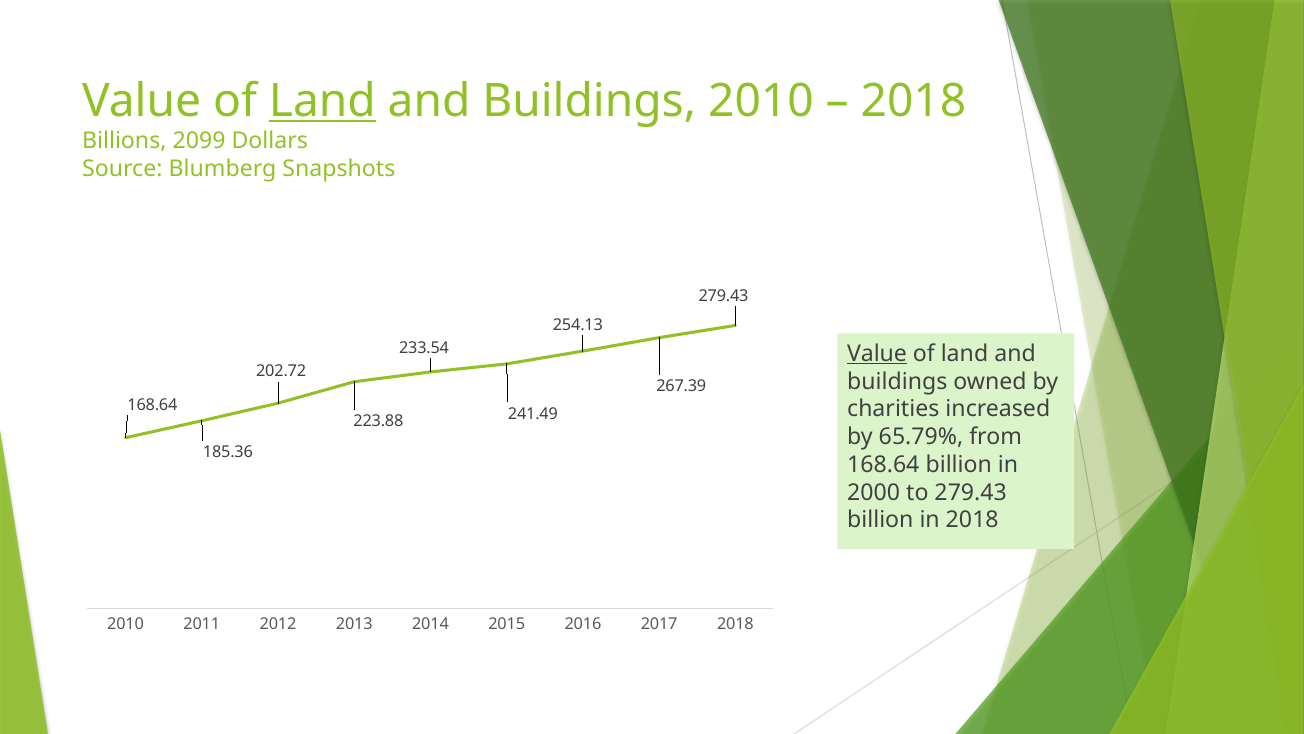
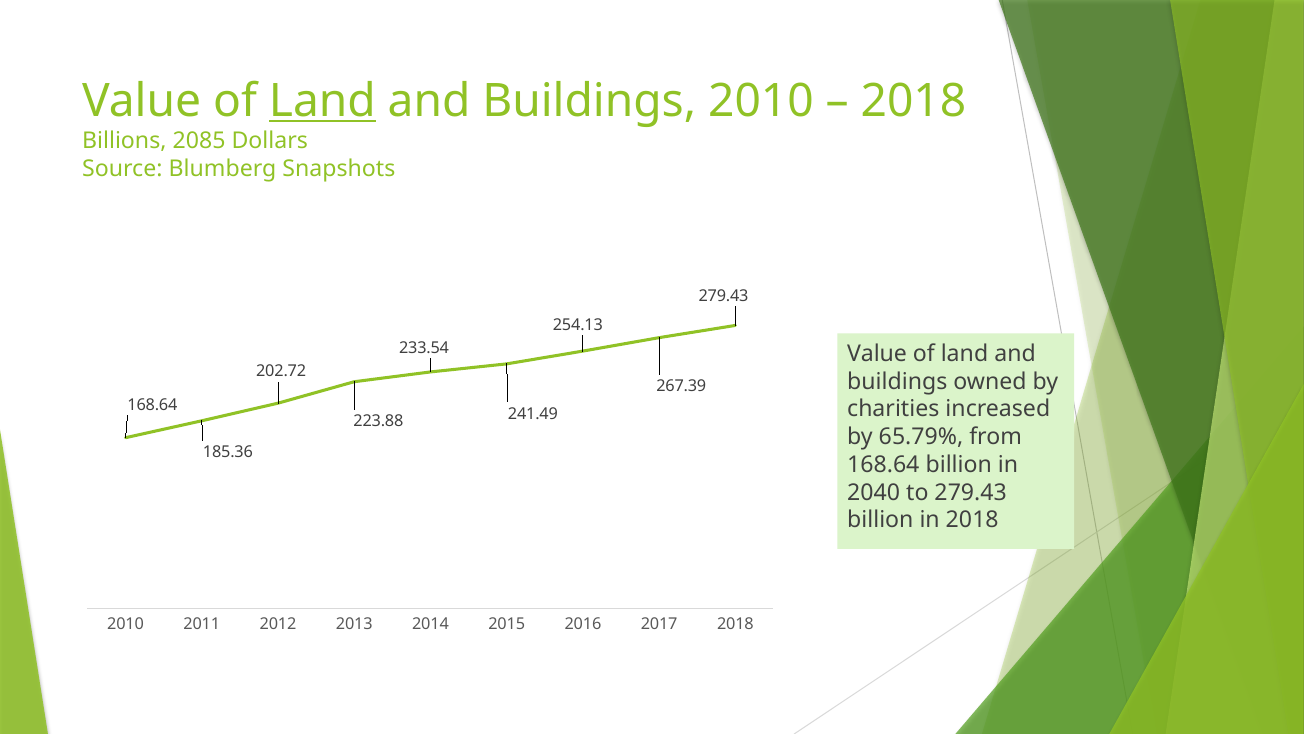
2099: 2099 -> 2085
Value at (877, 354) underline: present -> none
2000: 2000 -> 2040
